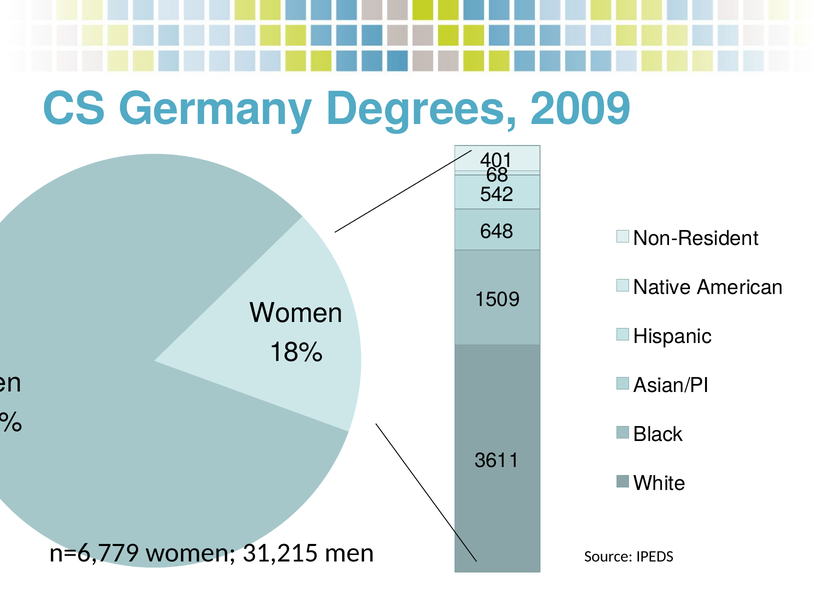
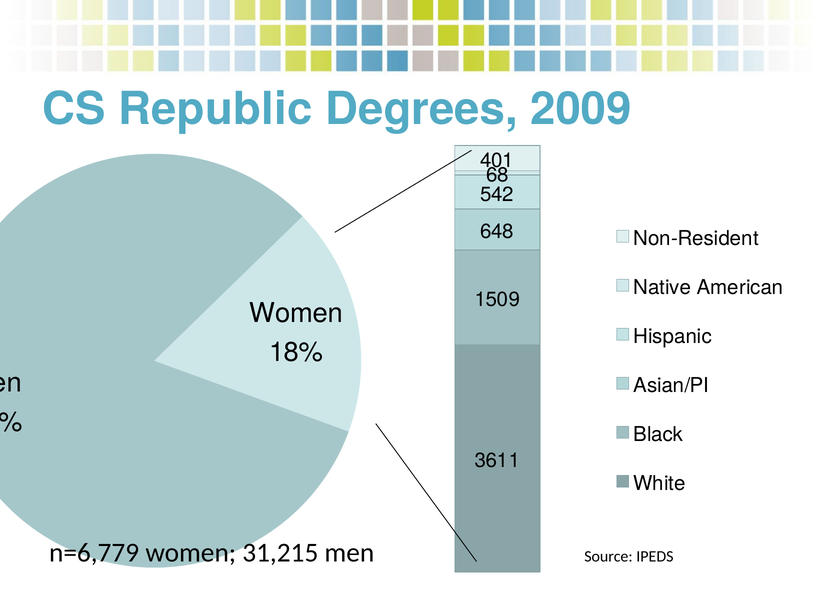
Germany: Germany -> Republic
